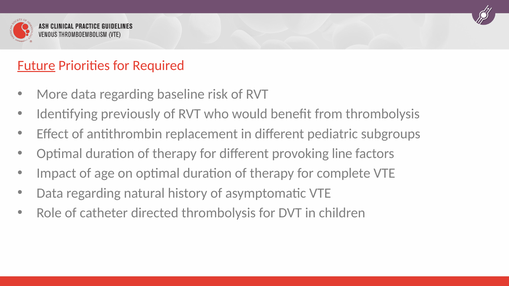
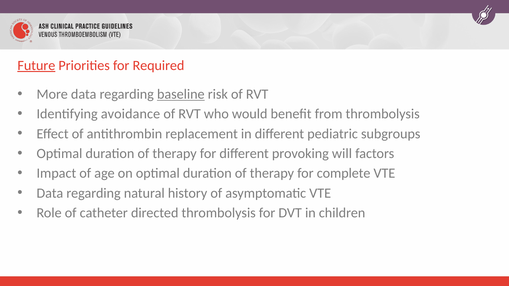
baseline underline: none -> present
previously: previously -> avoidance
line: line -> will
